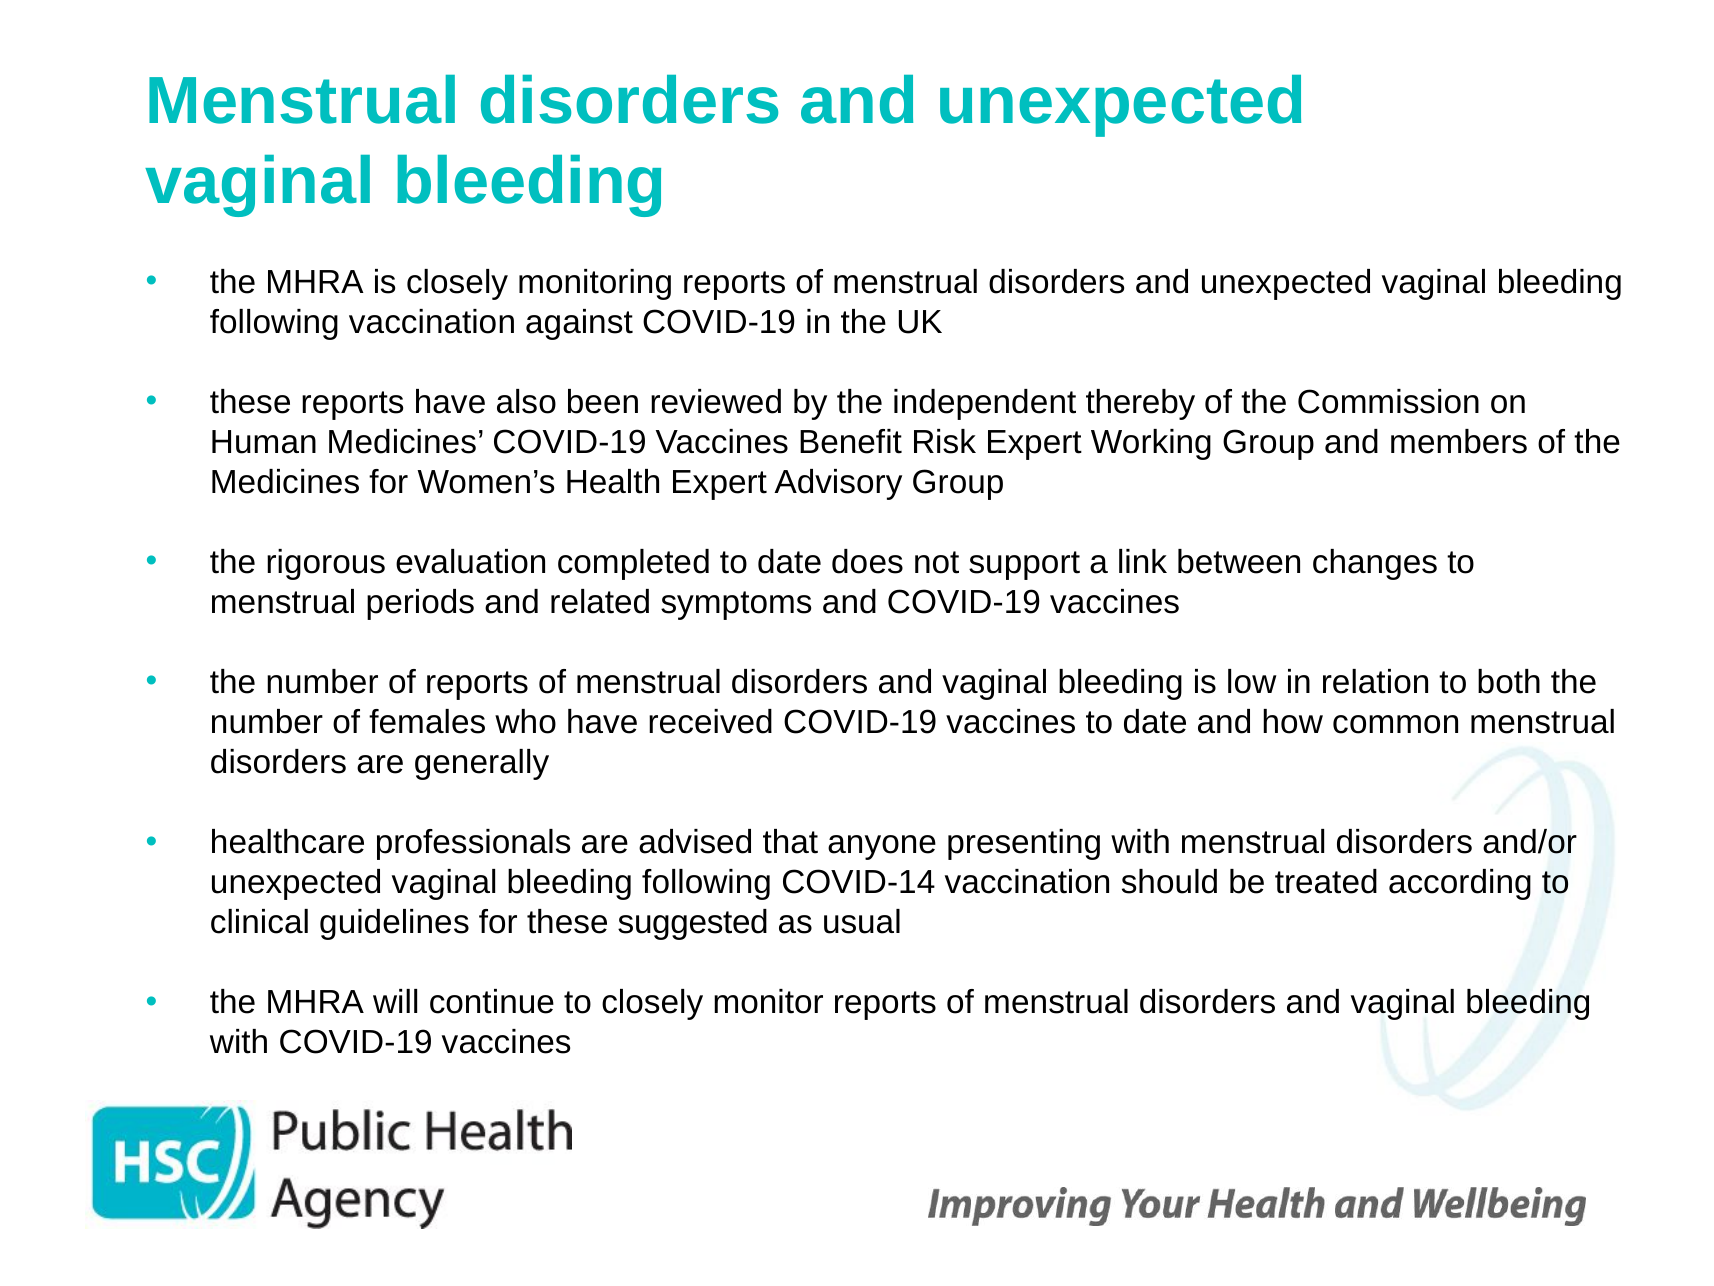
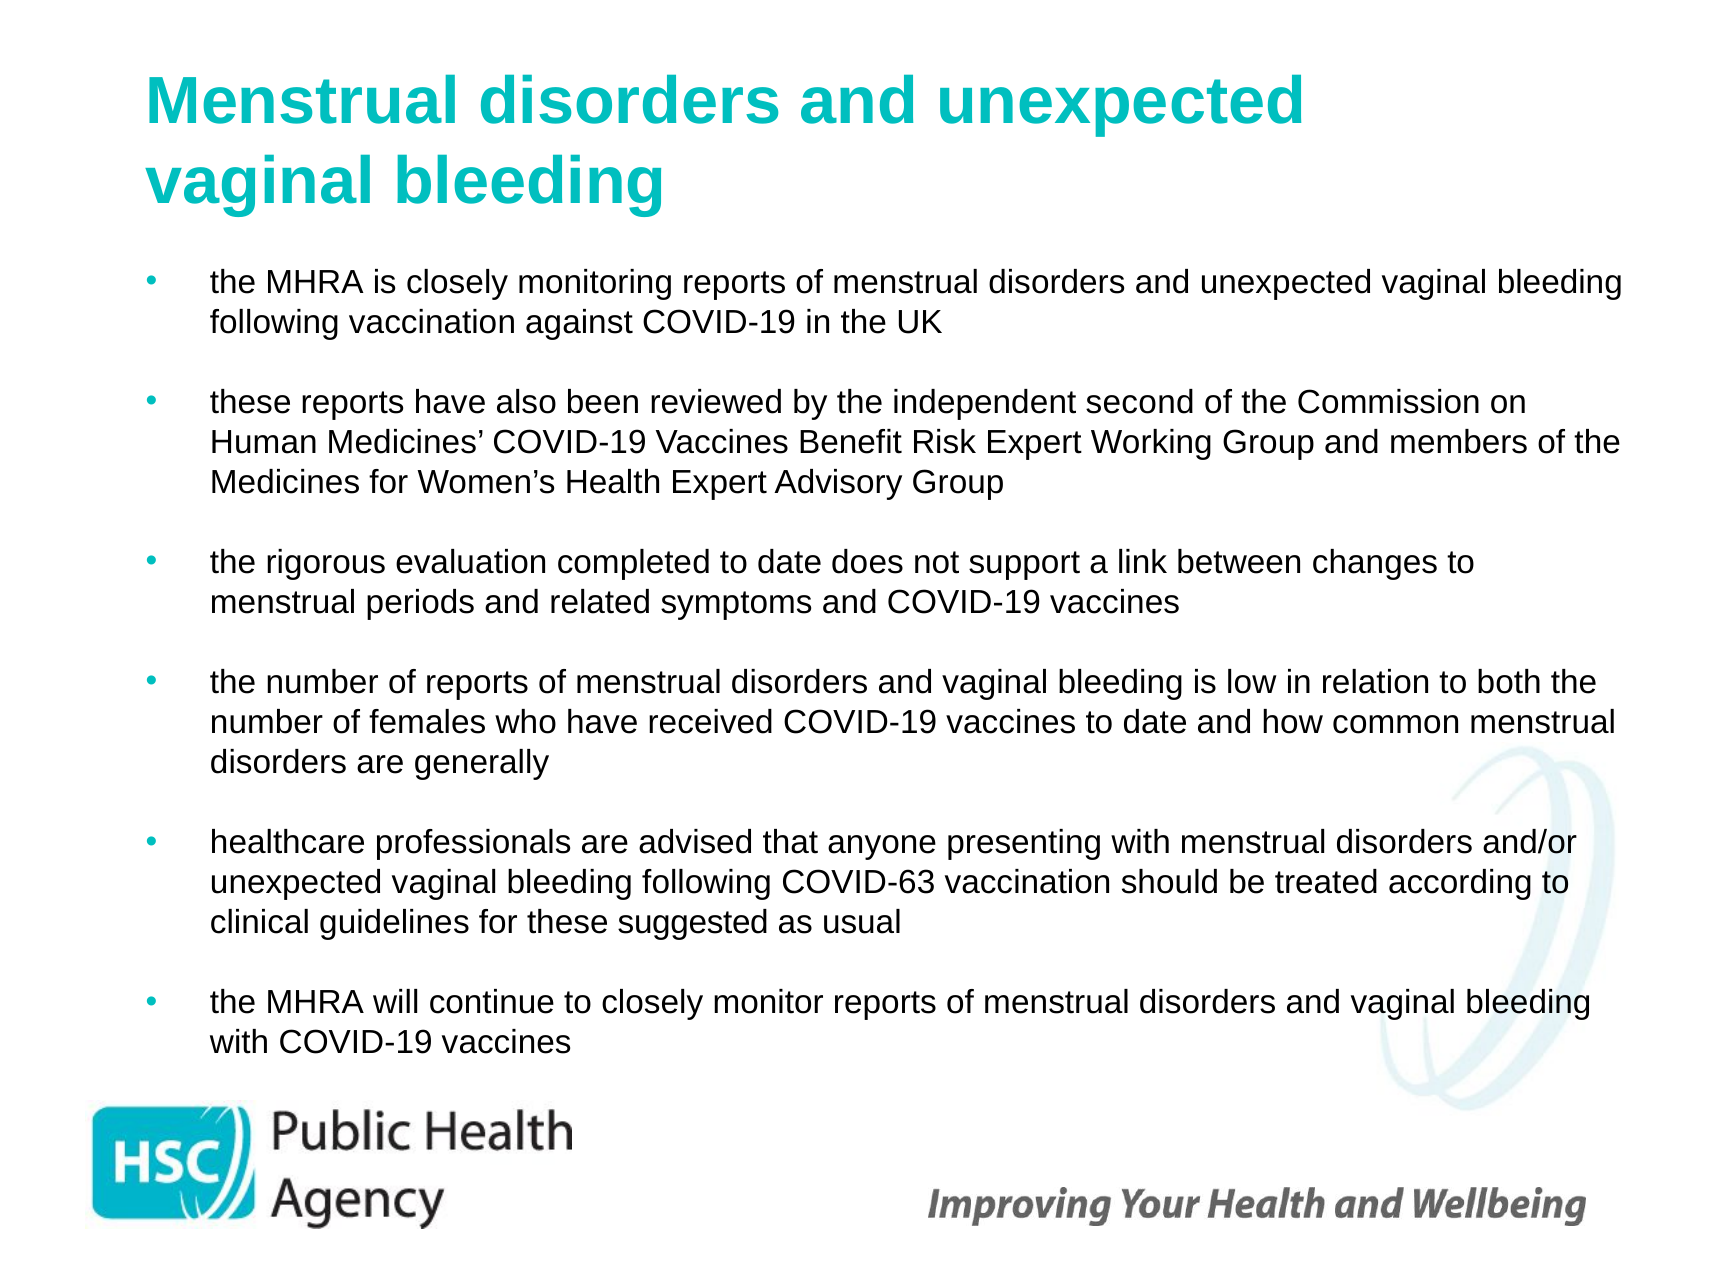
thereby: thereby -> second
COVID-14: COVID-14 -> COVID-63
